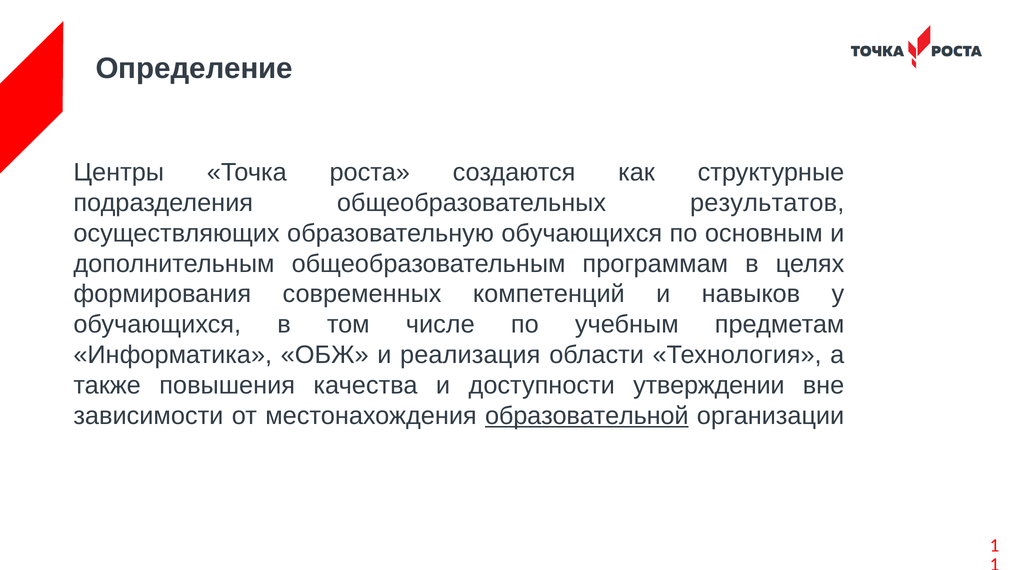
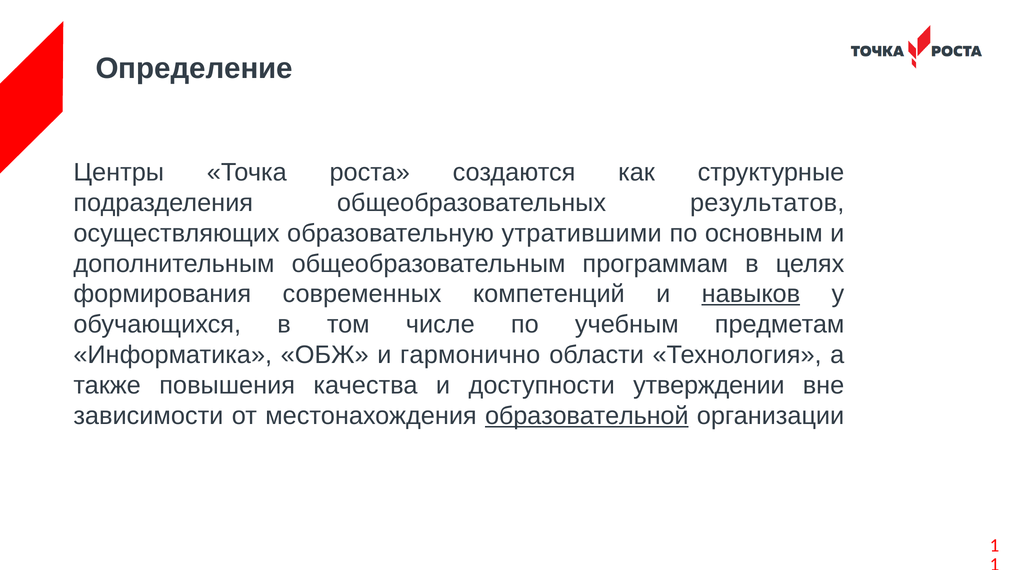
образовательную обучающихся: обучающихся -> утратившими
навыков underline: none -> present
реализация: реализация -> гармонично
